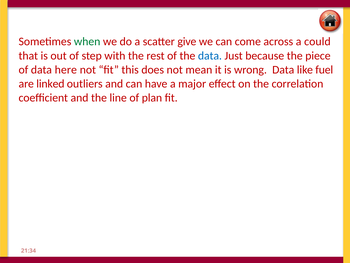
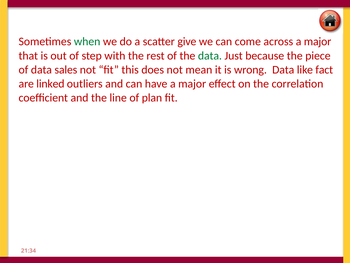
across a could: could -> major
data at (210, 56) colour: blue -> green
here: here -> sales
fuel: fuel -> fact
